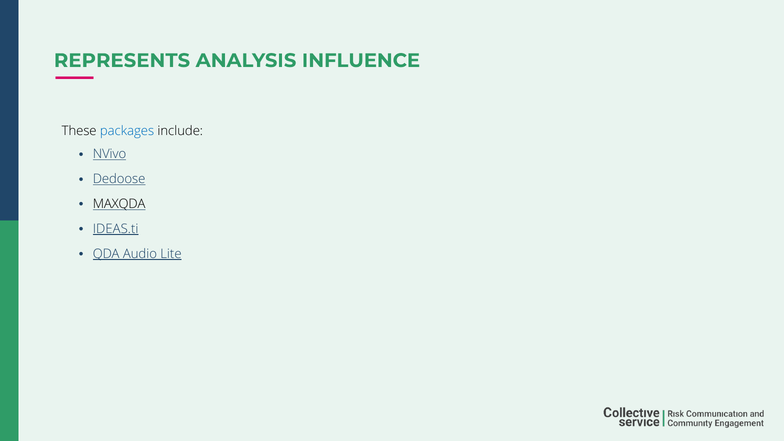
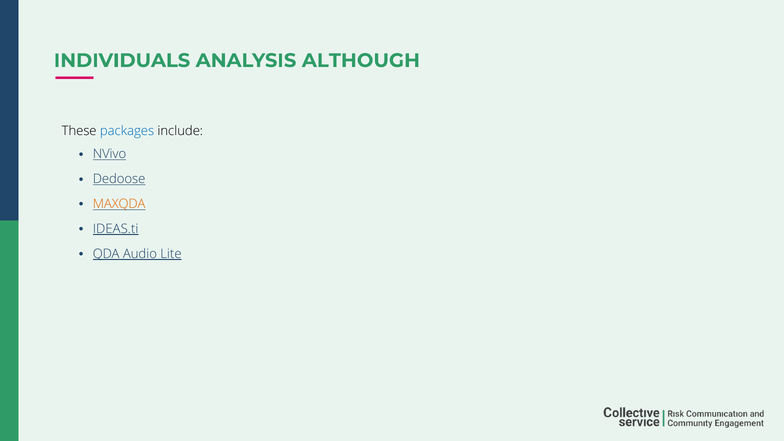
REPRESENTS: REPRESENTS -> INDIVIDUALS
INFLUENCE: INFLUENCE -> ALTHOUGH
MAXQDA colour: black -> orange
